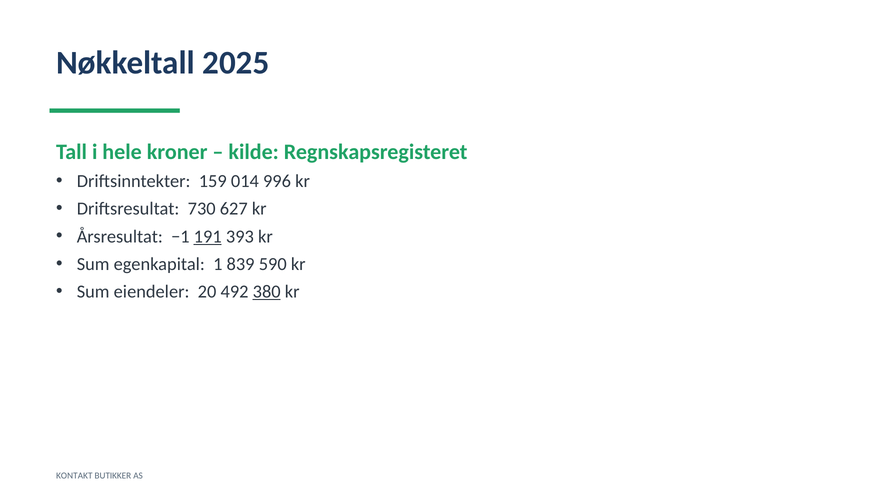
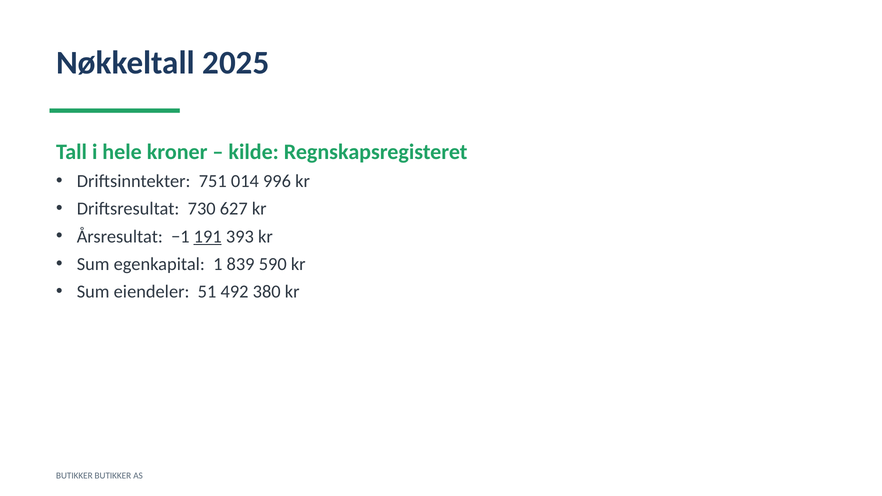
159: 159 -> 751
20: 20 -> 51
380 underline: present -> none
KONTAKT at (74, 476): KONTAKT -> BUTIKKER
